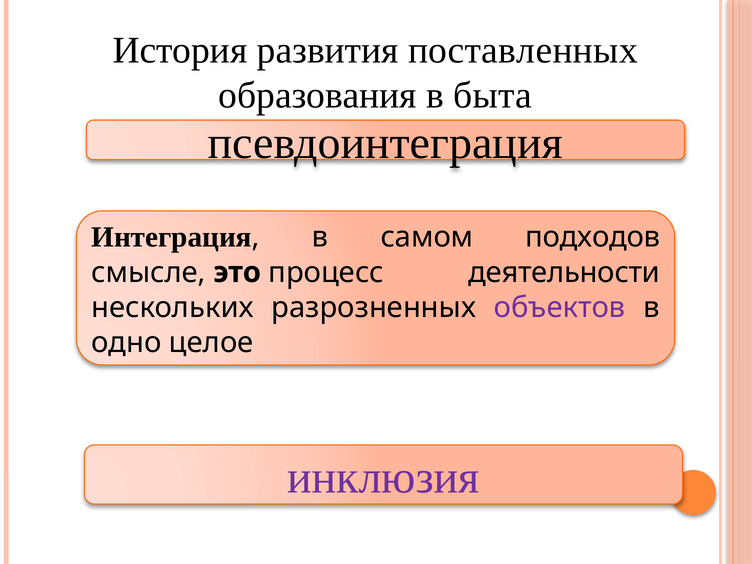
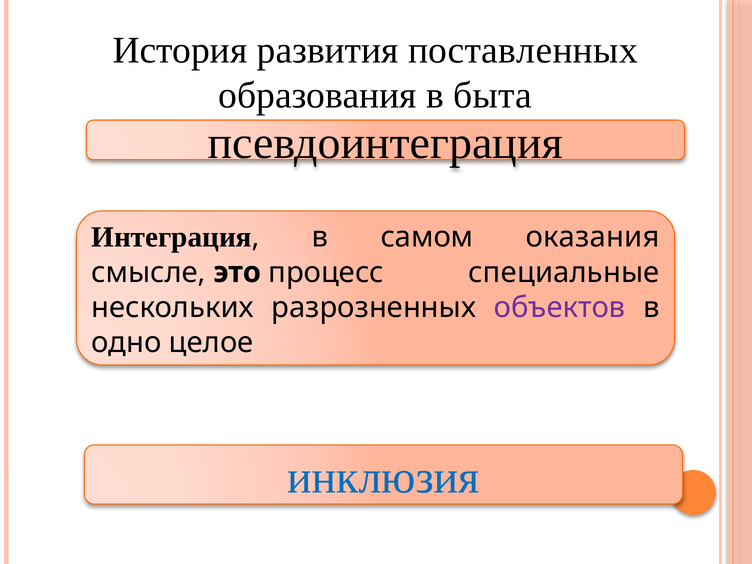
подходов: подходов -> оказания
деятельности: деятельности -> специальные
инклюзия colour: purple -> blue
